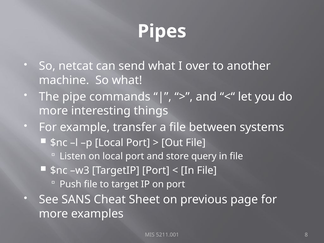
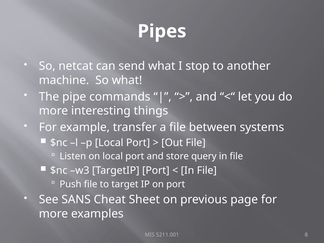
over: over -> stop
